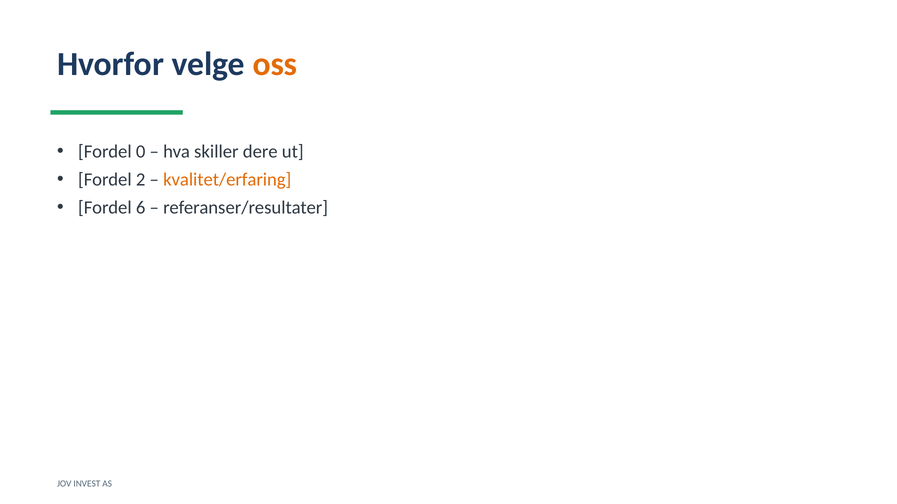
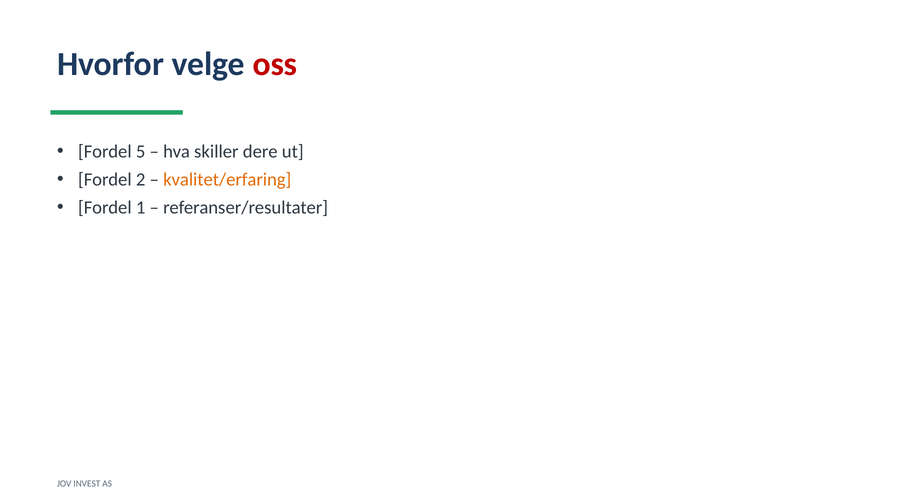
oss colour: orange -> red
0: 0 -> 5
6: 6 -> 1
